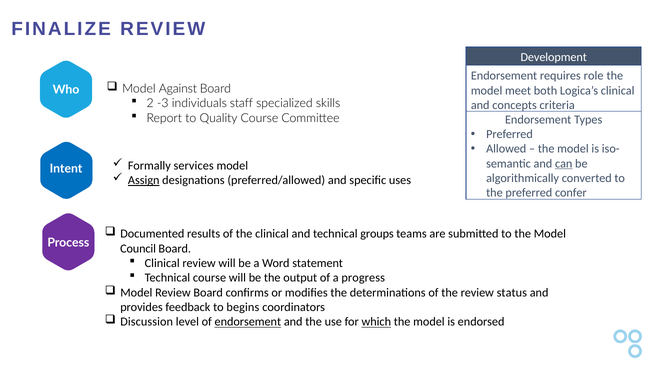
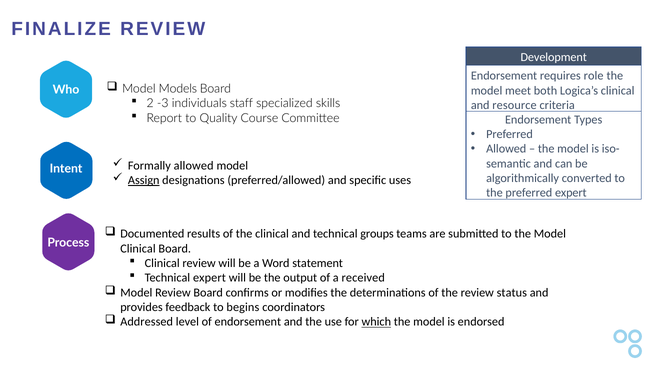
Against: Against -> Models
concepts: concepts -> resource
can underline: present -> none
Formally services: services -> allowed
preferred confer: confer -> expert
Council at (138, 248): Council -> Clinical
Technical course: course -> expert
progress: progress -> received
Discussion: Discussion -> Addressed
endorsement at (248, 322) underline: present -> none
